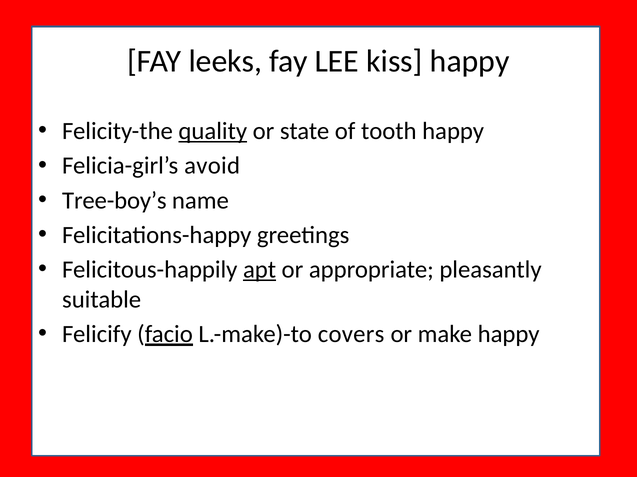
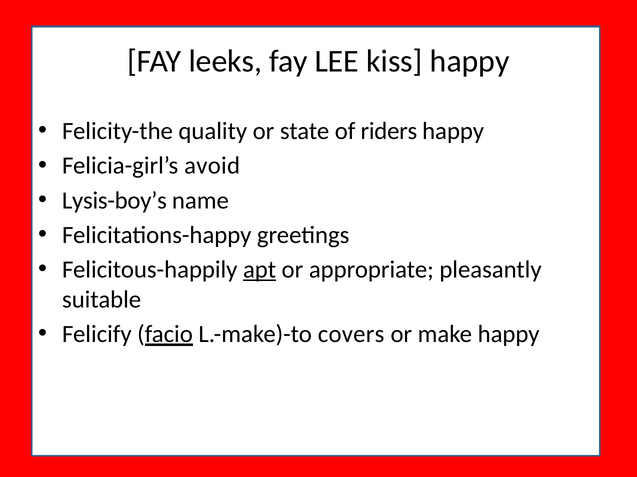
quality underline: present -> none
tooth: tooth -> riders
Tree-boy’s: Tree-boy’s -> Lysis-boy’s
